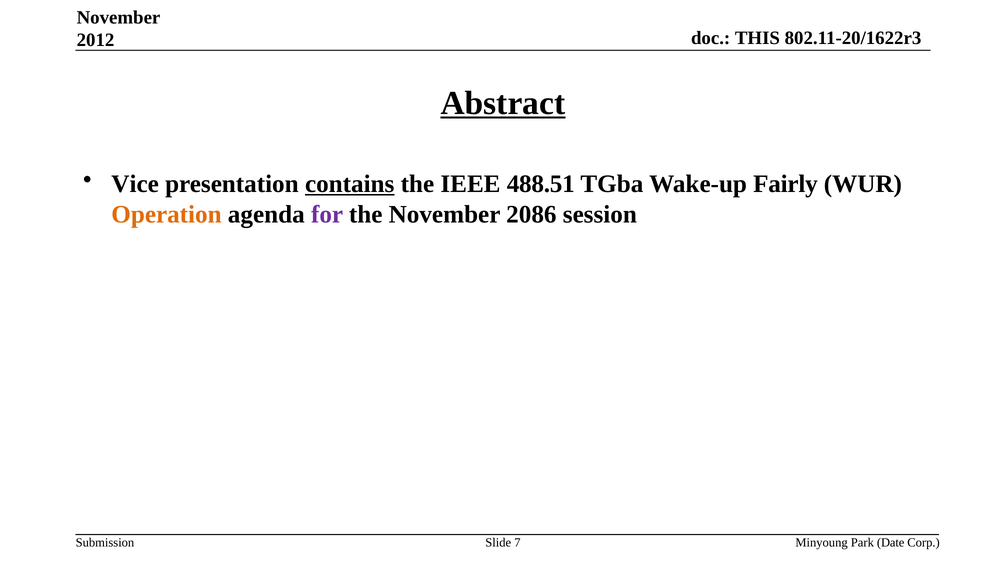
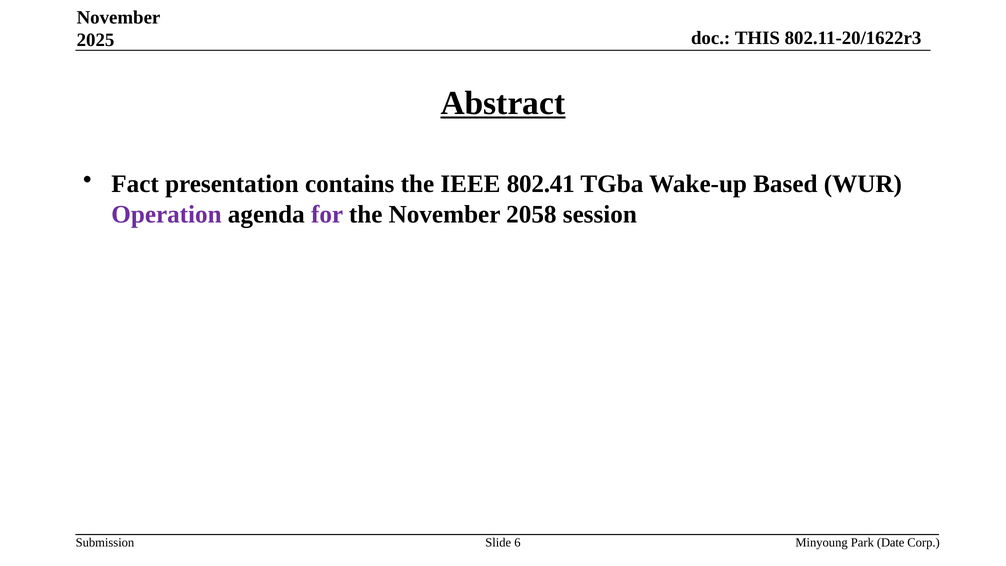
2012: 2012 -> 2025
Vice: Vice -> Fact
contains underline: present -> none
488.51: 488.51 -> 802.41
Fairly: Fairly -> Based
Operation colour: orange -> purple
2086: 2086 -> 2058
7: 7 -> 6
